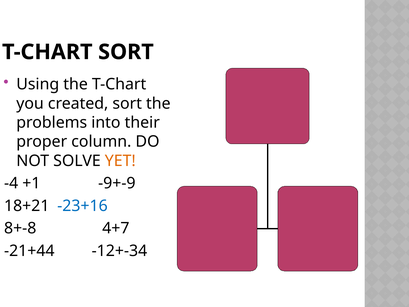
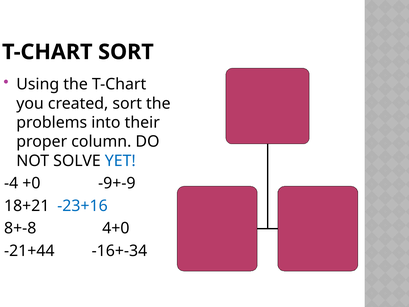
YET colour: orange -> blue
+1: +1 -> +0
4+7: 4+7 -> 4+0
-12+-34: -12+-34 -> -16+-34
